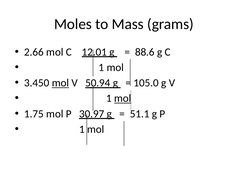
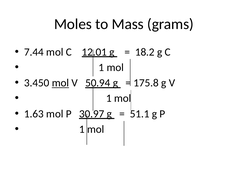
2.66: 2.66 -> 7.44
88.6: 88.6 -> 18.2
105.0: 105.0 -> 175.8
mol at (123, 98) underline: present -> none
1.75: 1.75 -> 1.63
